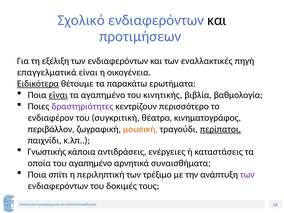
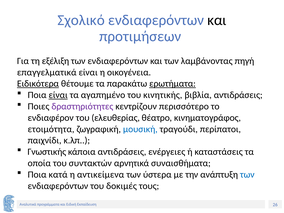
εναλλακτικές: εναλλακτικές -> λαμβάνοντας
ερωτήματα underline: none -> present
βιβλία βαθμολογία: βαθμολογία -> αντιδράσεις
συγκριτική: συγκριτική -> ελευθερίας
περιβάλλον: περιβάλλον -> ετοιμότητα
μουσική colour: orange -> blue
περίπατοι underline: present -> none
του αγαπημένο: αγαπημένο -> συντακτών
σπίτι: σπίτι -> κατά
περιληπτική: περιληπτική -> αντικείμενα
τρέξιμο: τρέξιμο -> ύστερα
των at (247, 175) colour: purple -> blue
